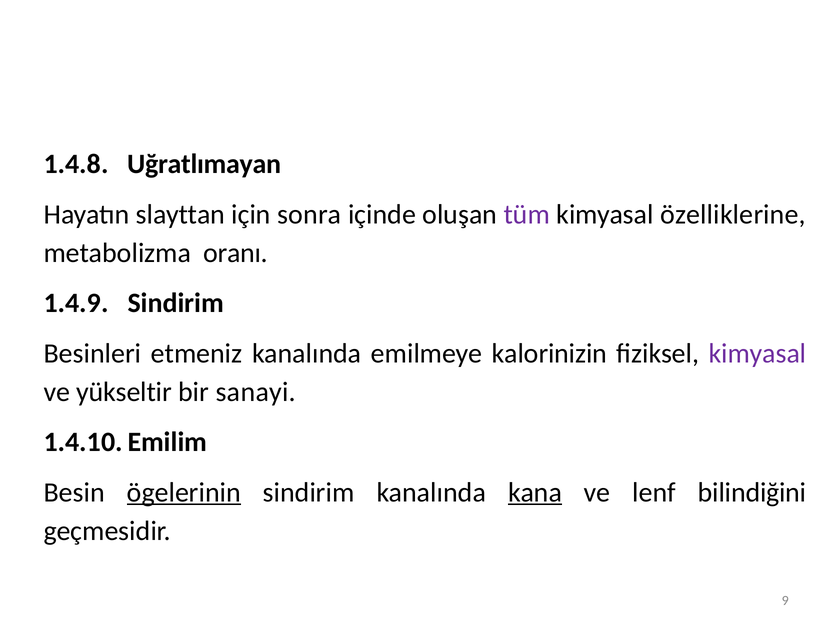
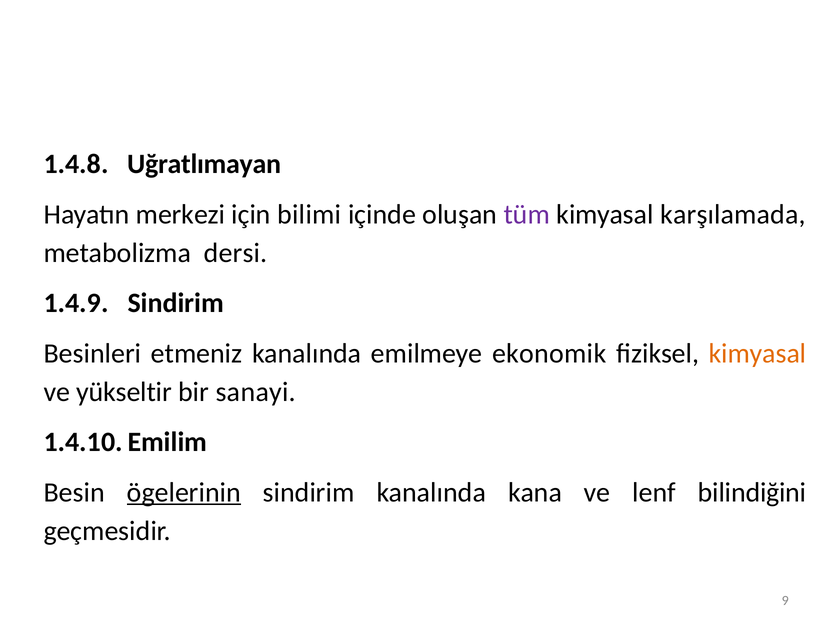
slayttan: slayttan -> merkezi
sonra: sonra -> bilimi
özelliklerine: özelliklerine -> karşılamada
oranı: oranı -> dersi
kalorinizin: kalorinizin -> ekonomik
kimyasal at (758, 353) colour: purple -> orange
kana underline: present -> none
